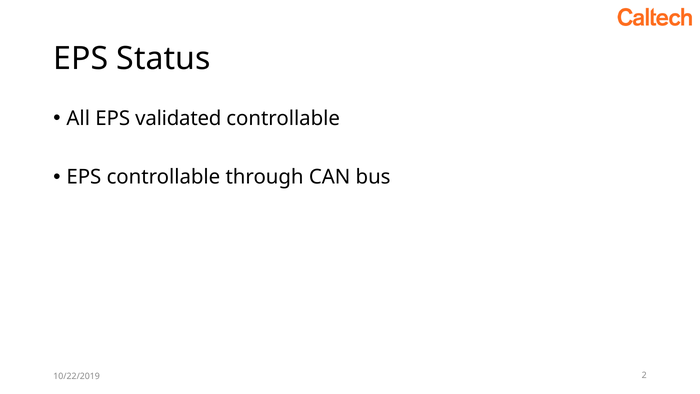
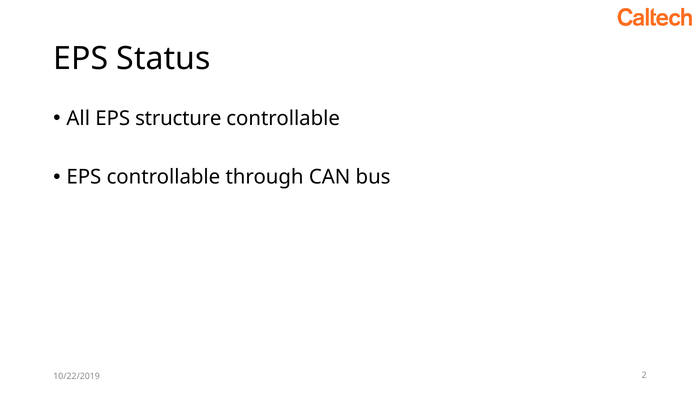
validated: validated -> structure
